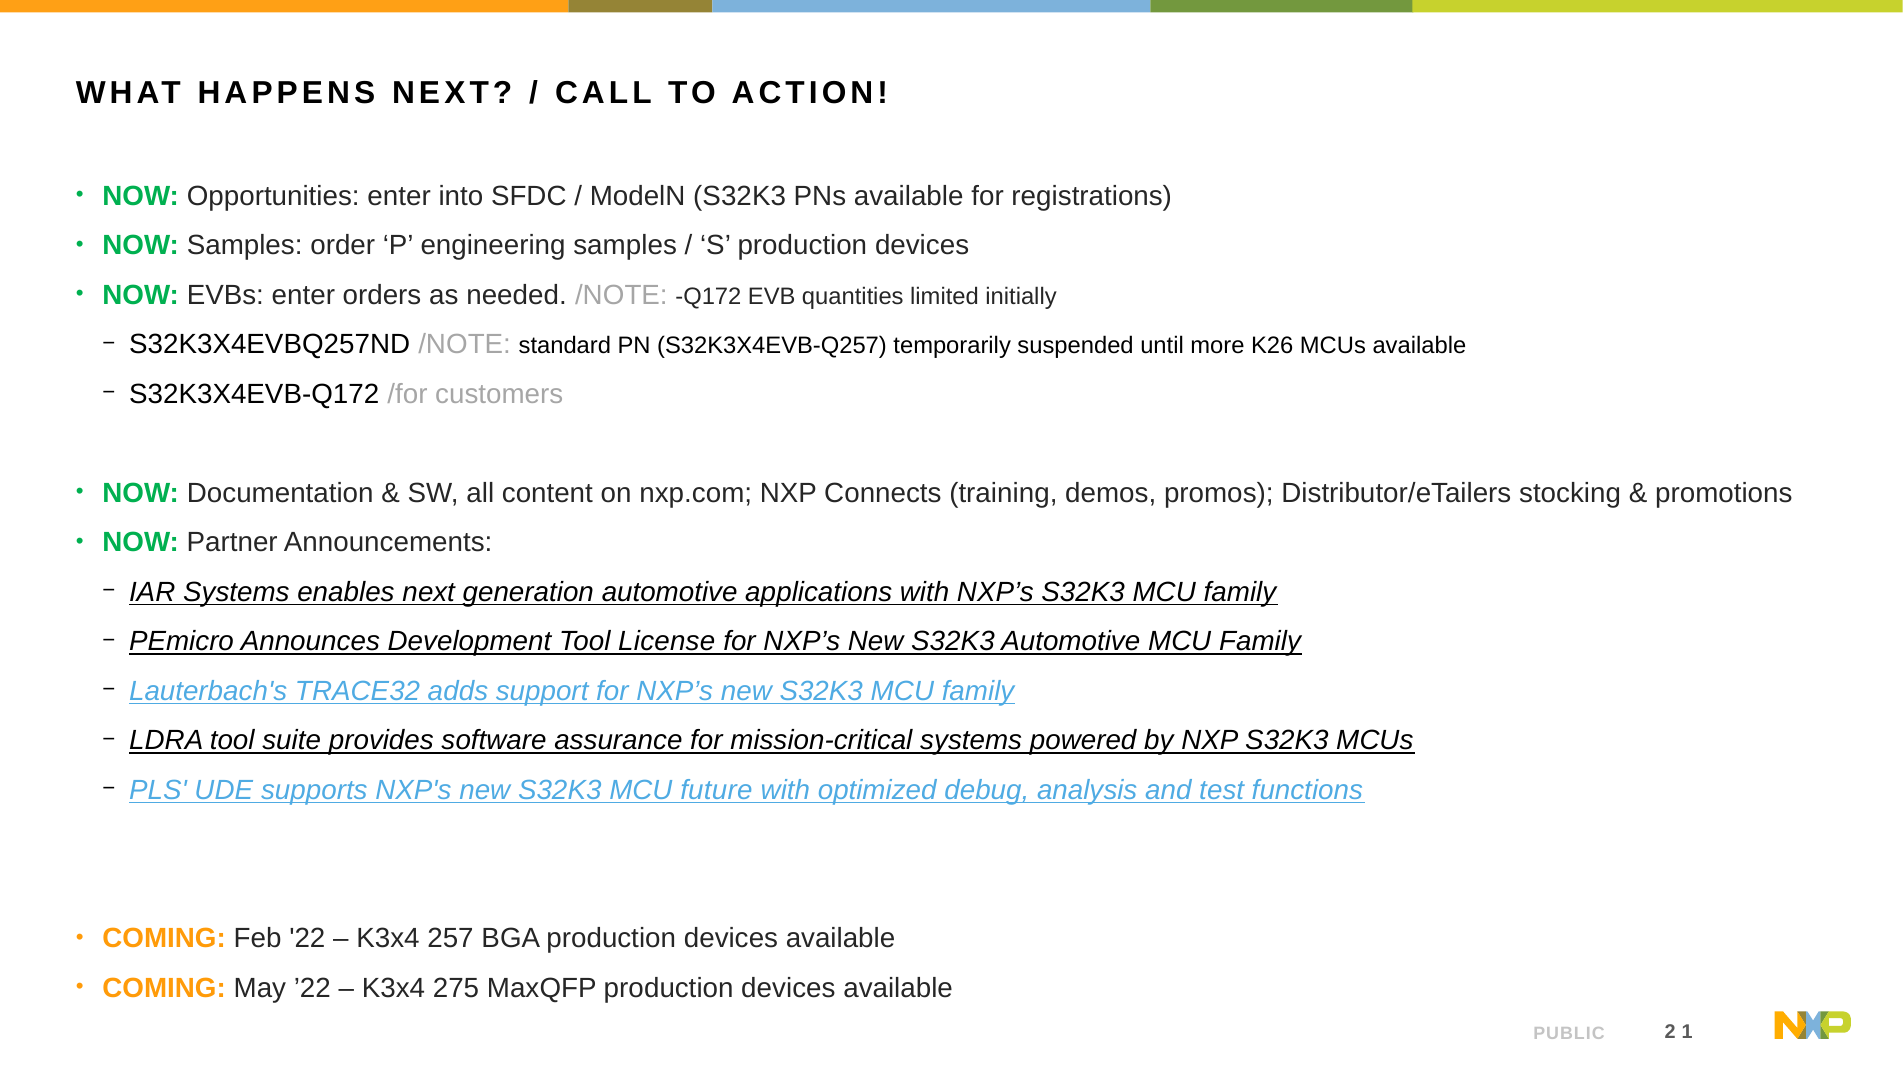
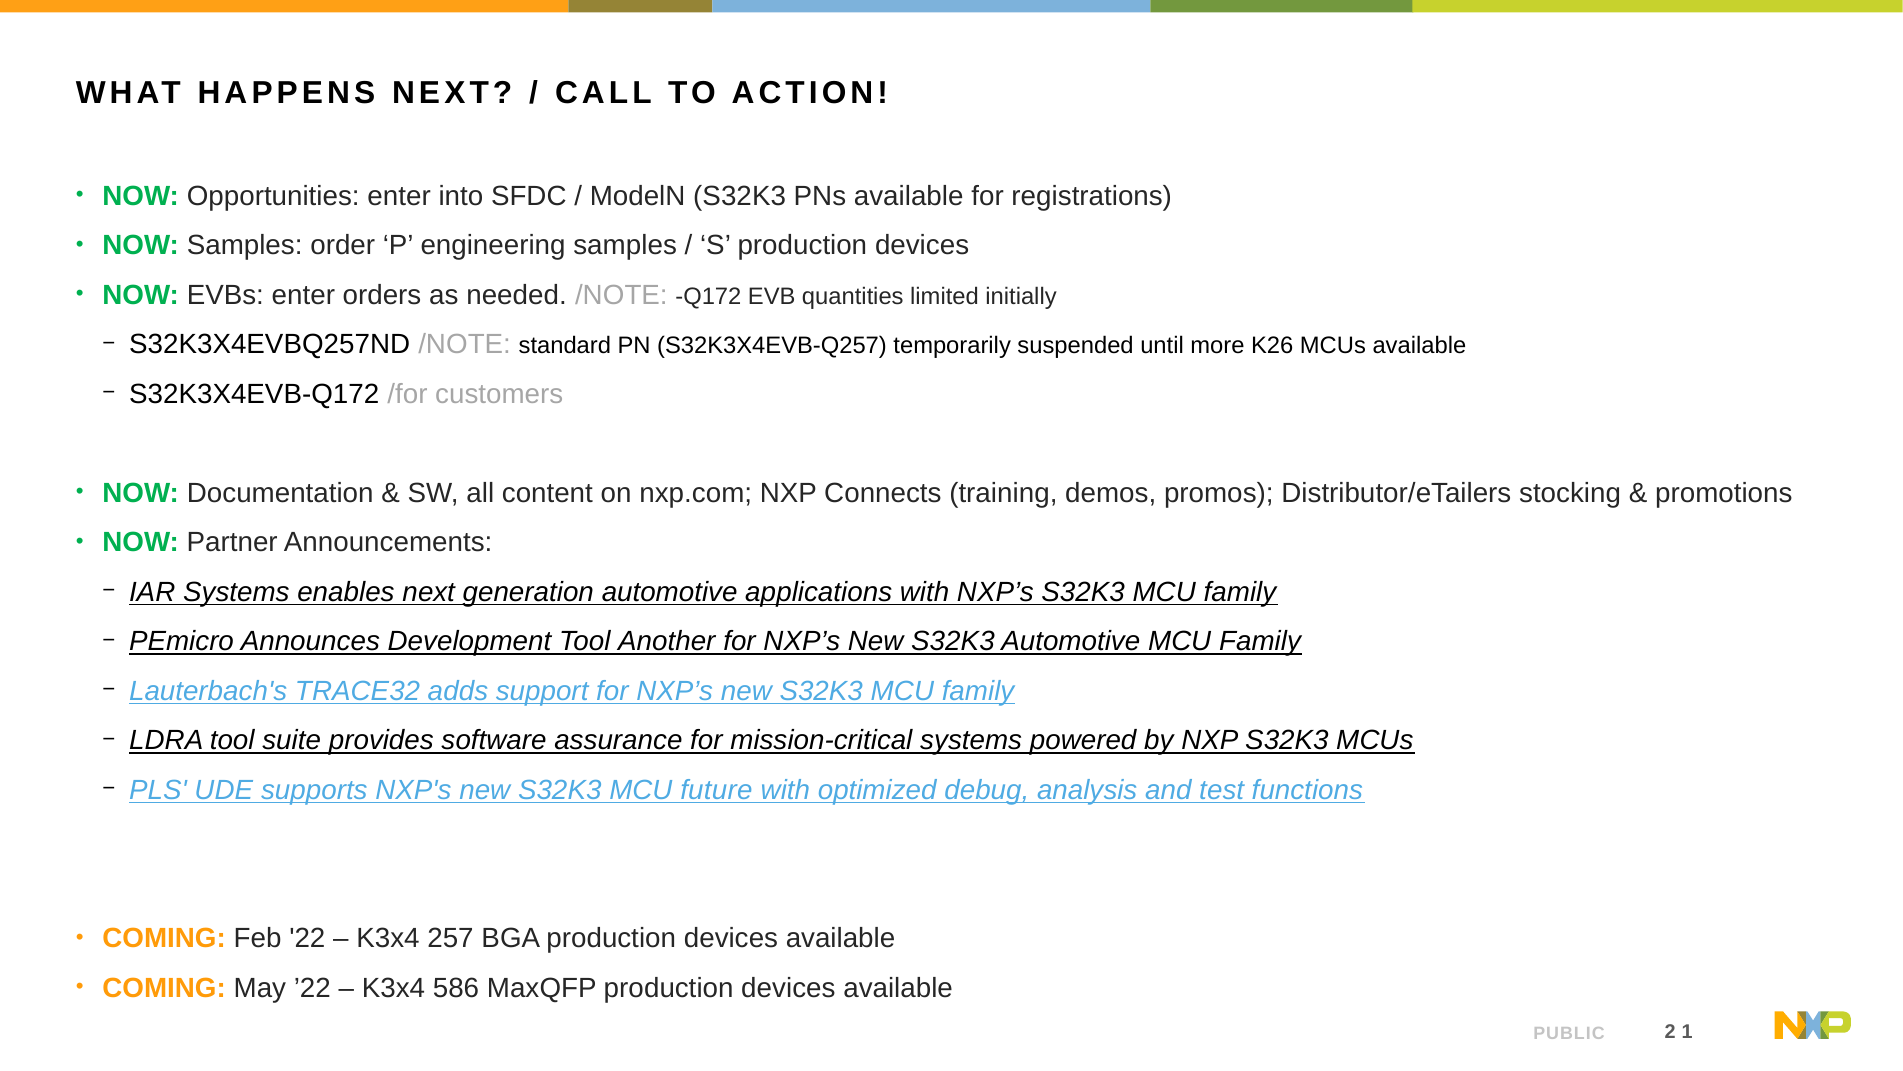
License: License -> Another
275: 275 -> 586
